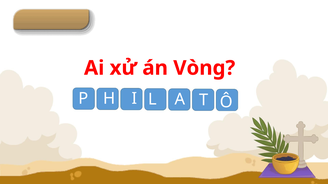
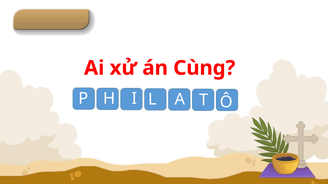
Vòng: Vòng -> Cùng
